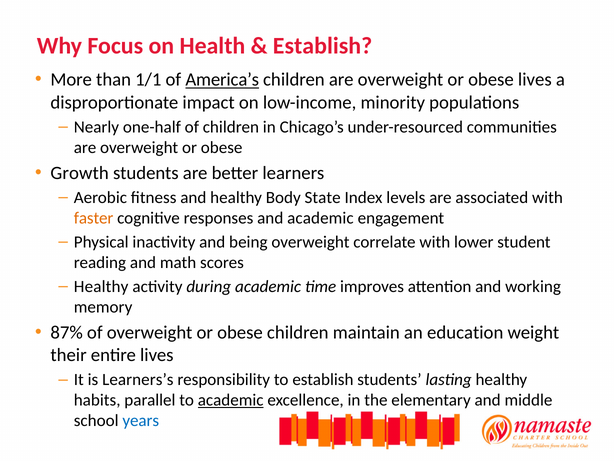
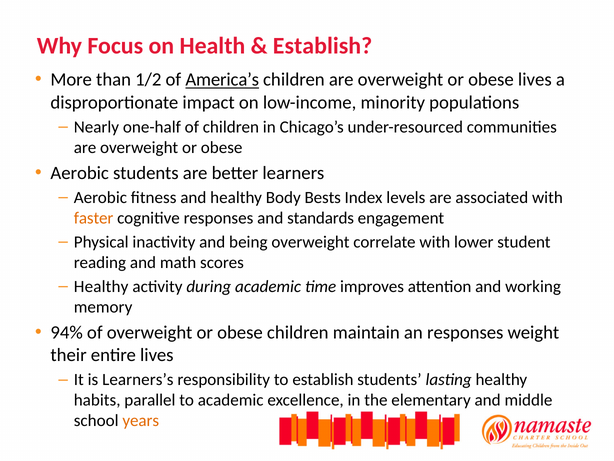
1/1: 1/1 -> 1/2
Growth at (80, 173): Growth -> Aerobic
State: State -> Bests
and academic: academic -> standards
87%: 87% -> 94%
an education: education -> responses
academic at (231, 400) underline: present -> none
years colour: blue -> orange
